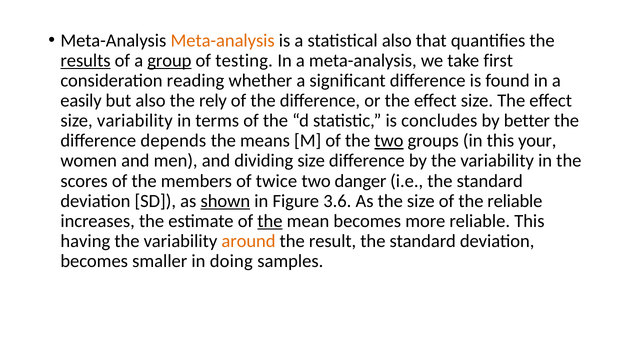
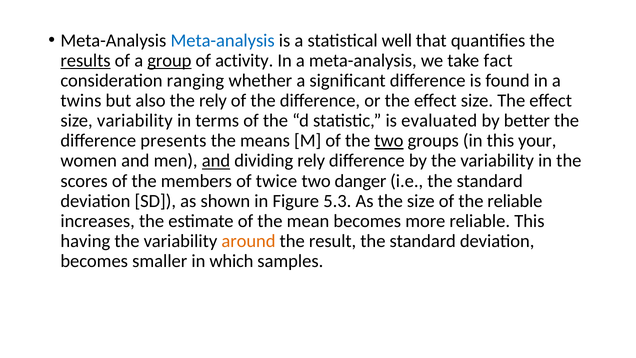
Meta-analysis at (223, 40) colour: orange -> blue
statistical also: also -> well
testing: testing -> activity
first: first -> fact
reading: reading -> ranging
easily: easily -> twins
concludes: concludes -> evaluated
depends: depends -> presents
and at (216, 161) underline: none -> present
dividing size: size -> rely
shown underline: present -> none
3.6: 3.6 -> 5.3
the at (270, 221) underline: present -> none
doing: doing -> which
